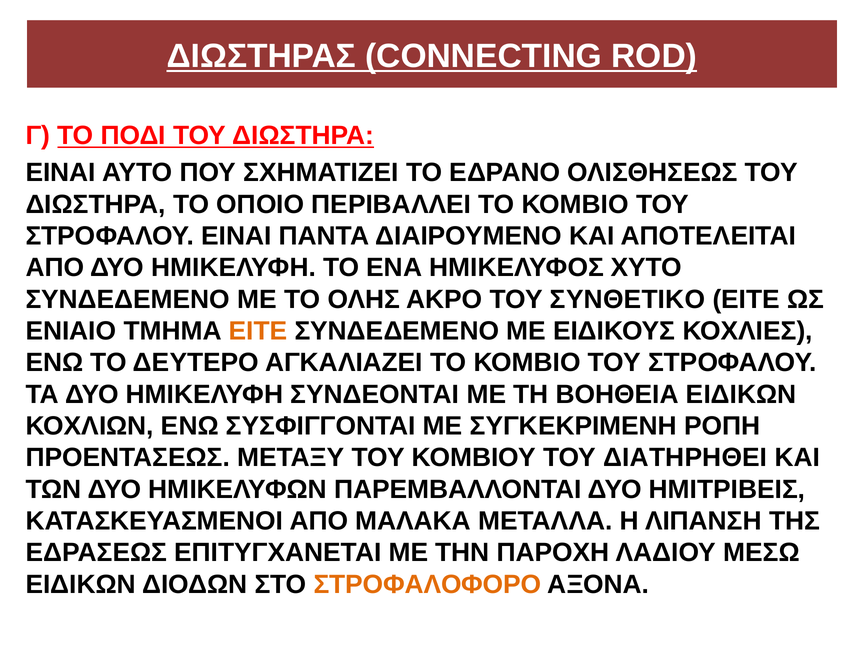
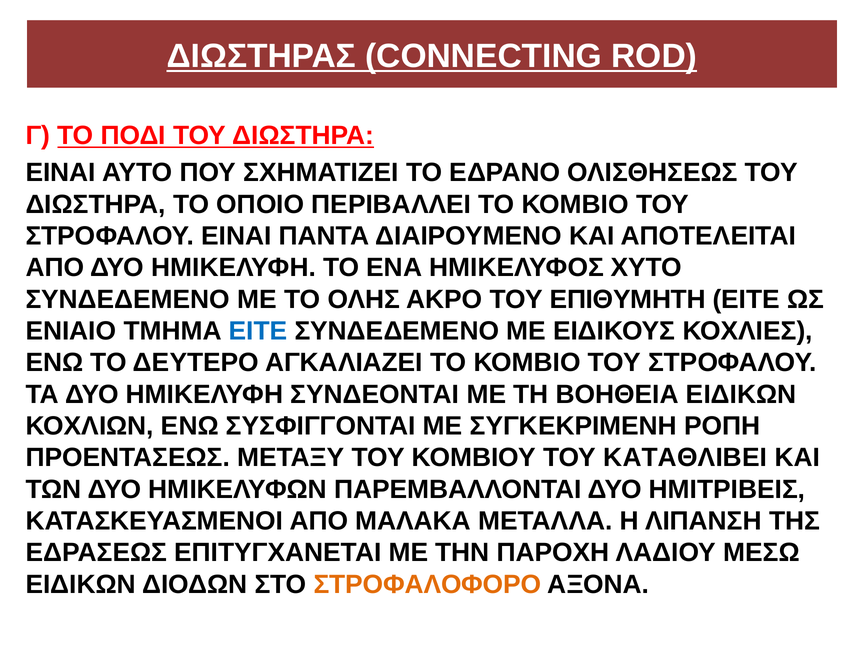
ΣΥΝΘΕΤΙΚΟ: ΣΥΝΘΕΤΙΚΟ -> ΕΠΙΘΥΜΗΤΗ
ΕΙΤΕ at (258, 331) colour: orange -> blue
ΔΙΑΤΗΡΗΘΕΙ: ΔΙΑΤΗΡΗΘΕΙ -> ΚΑΤΑΘΛΙΒΕΙ
